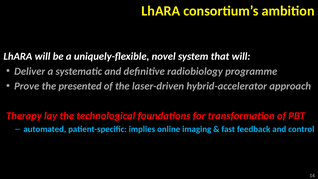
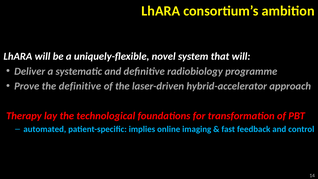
the presented: presented -> definitive
